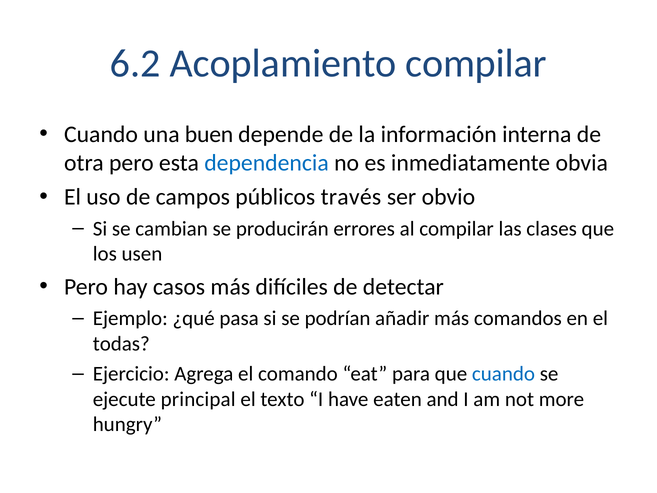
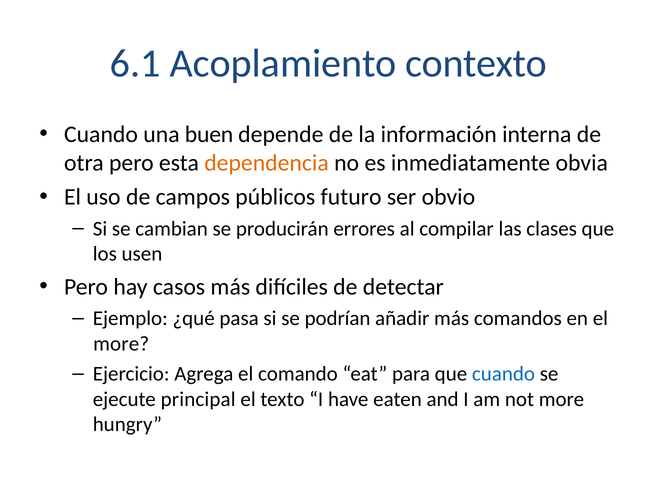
6.2: 6.2 -> 6.1
Acoplamiento compilar: compilar -> contexto
dependencia colour: blue -> orange
través: través -> futuro
todas at (121, 344): todas -> more
